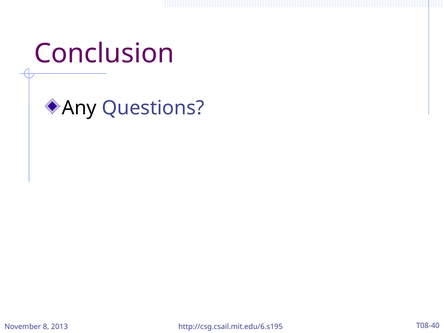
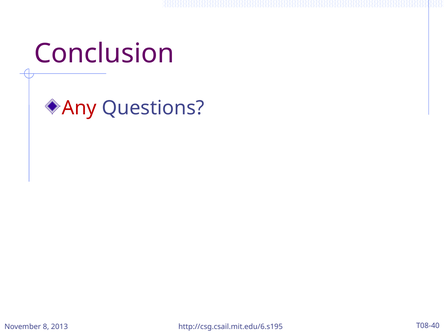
Any colour: black -> red
